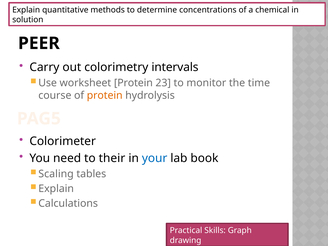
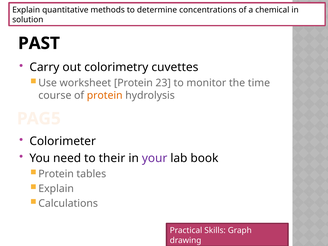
PEER: PEER -> PAST
intervals: intervals -> cuvettes
your colour: blue -> purple
Scaling at (56, 174): Scaling -> Protein
